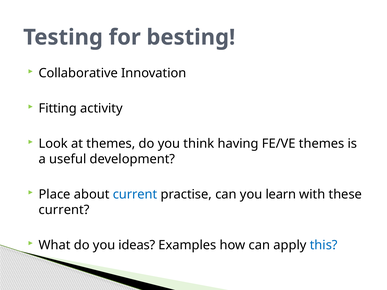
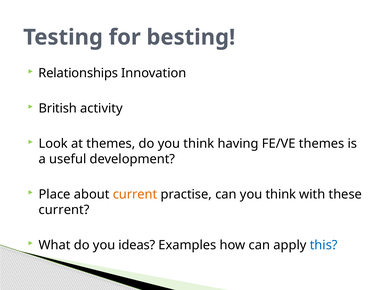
Collaborative: Collaborative -> Relationships
Fitting: Fitting -> British
current at (135, 194) colour: blue -> orange
can you learn: learn -> think
